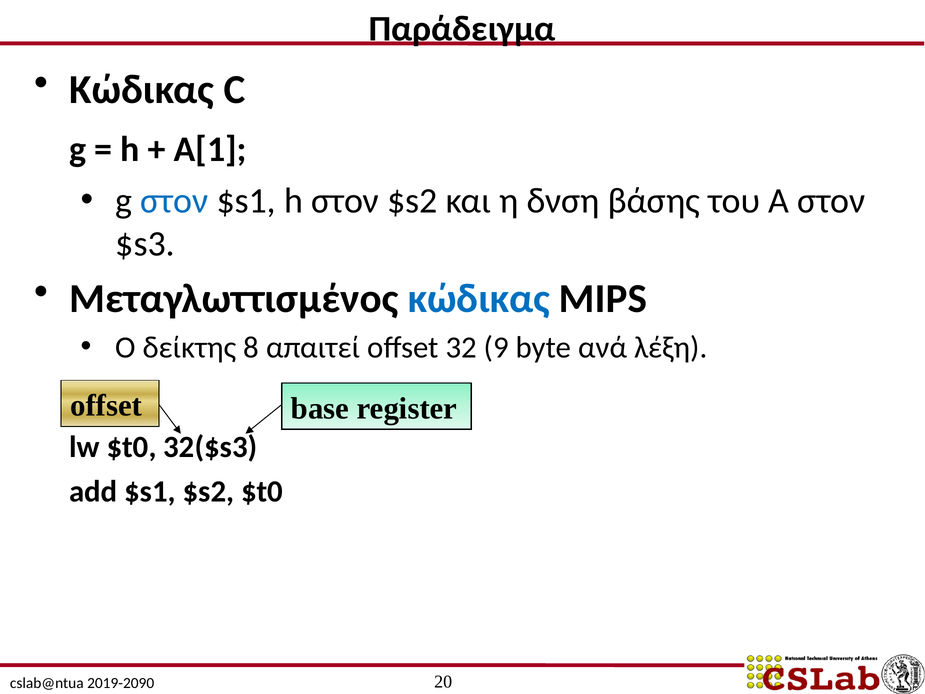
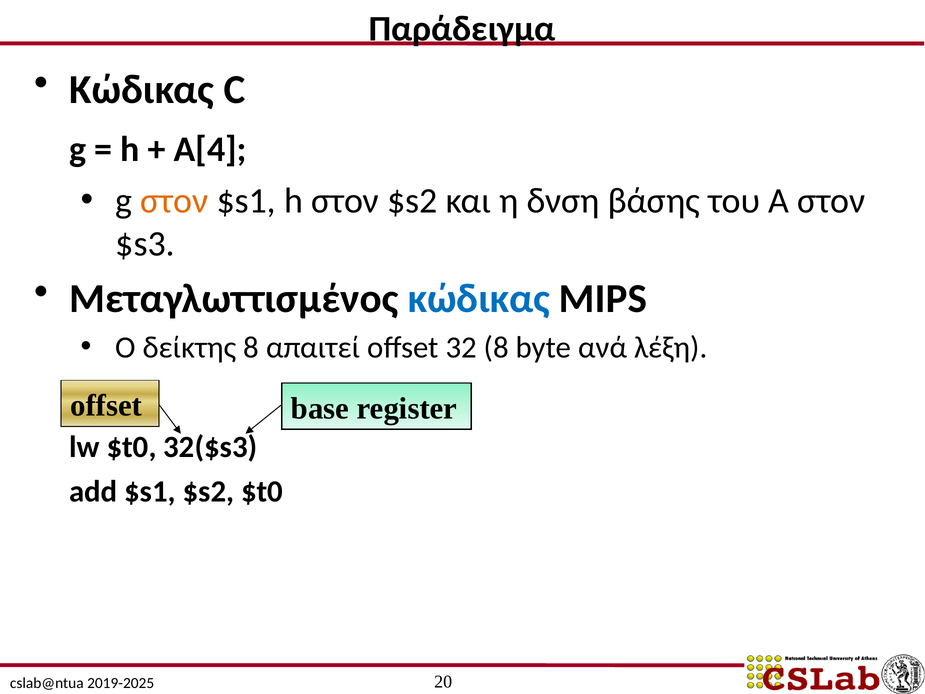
A[1: A[1 -> A[4
στον at (174, 201) colour: blue -> orange
32 9: 9 -> 8
2019-2090: 2019-2090 -> 2019-2025
